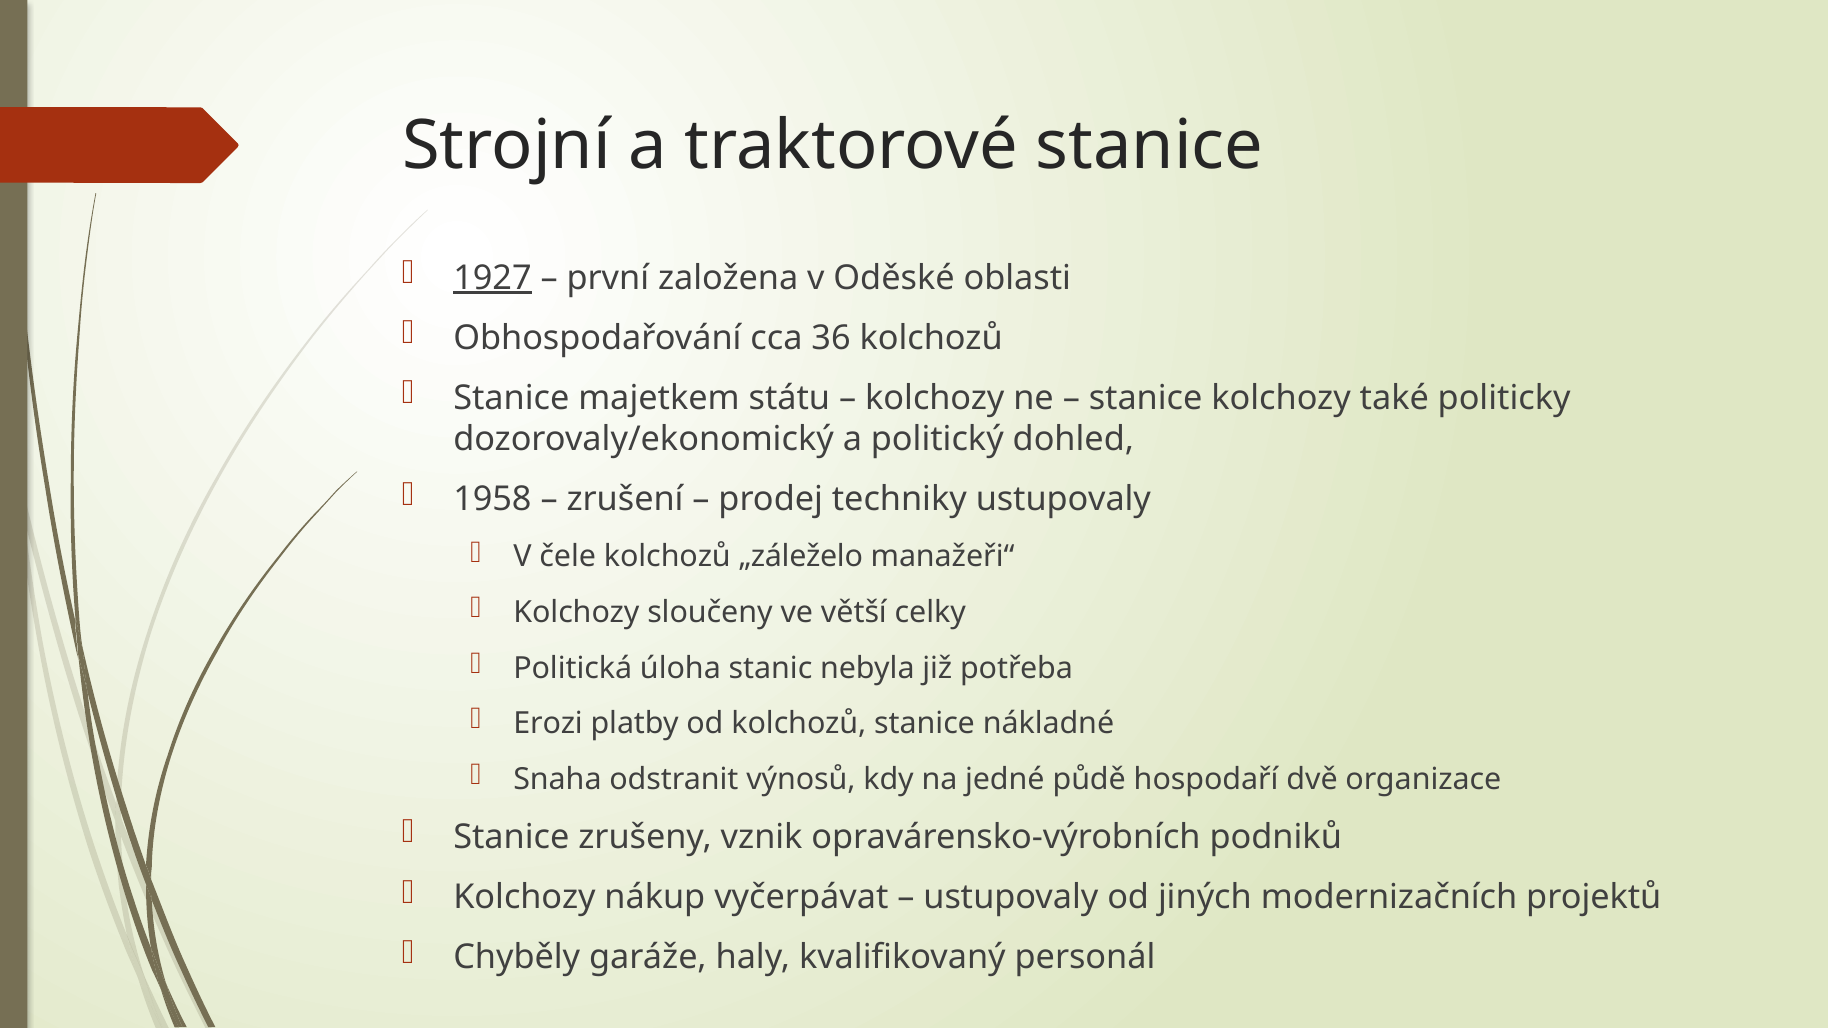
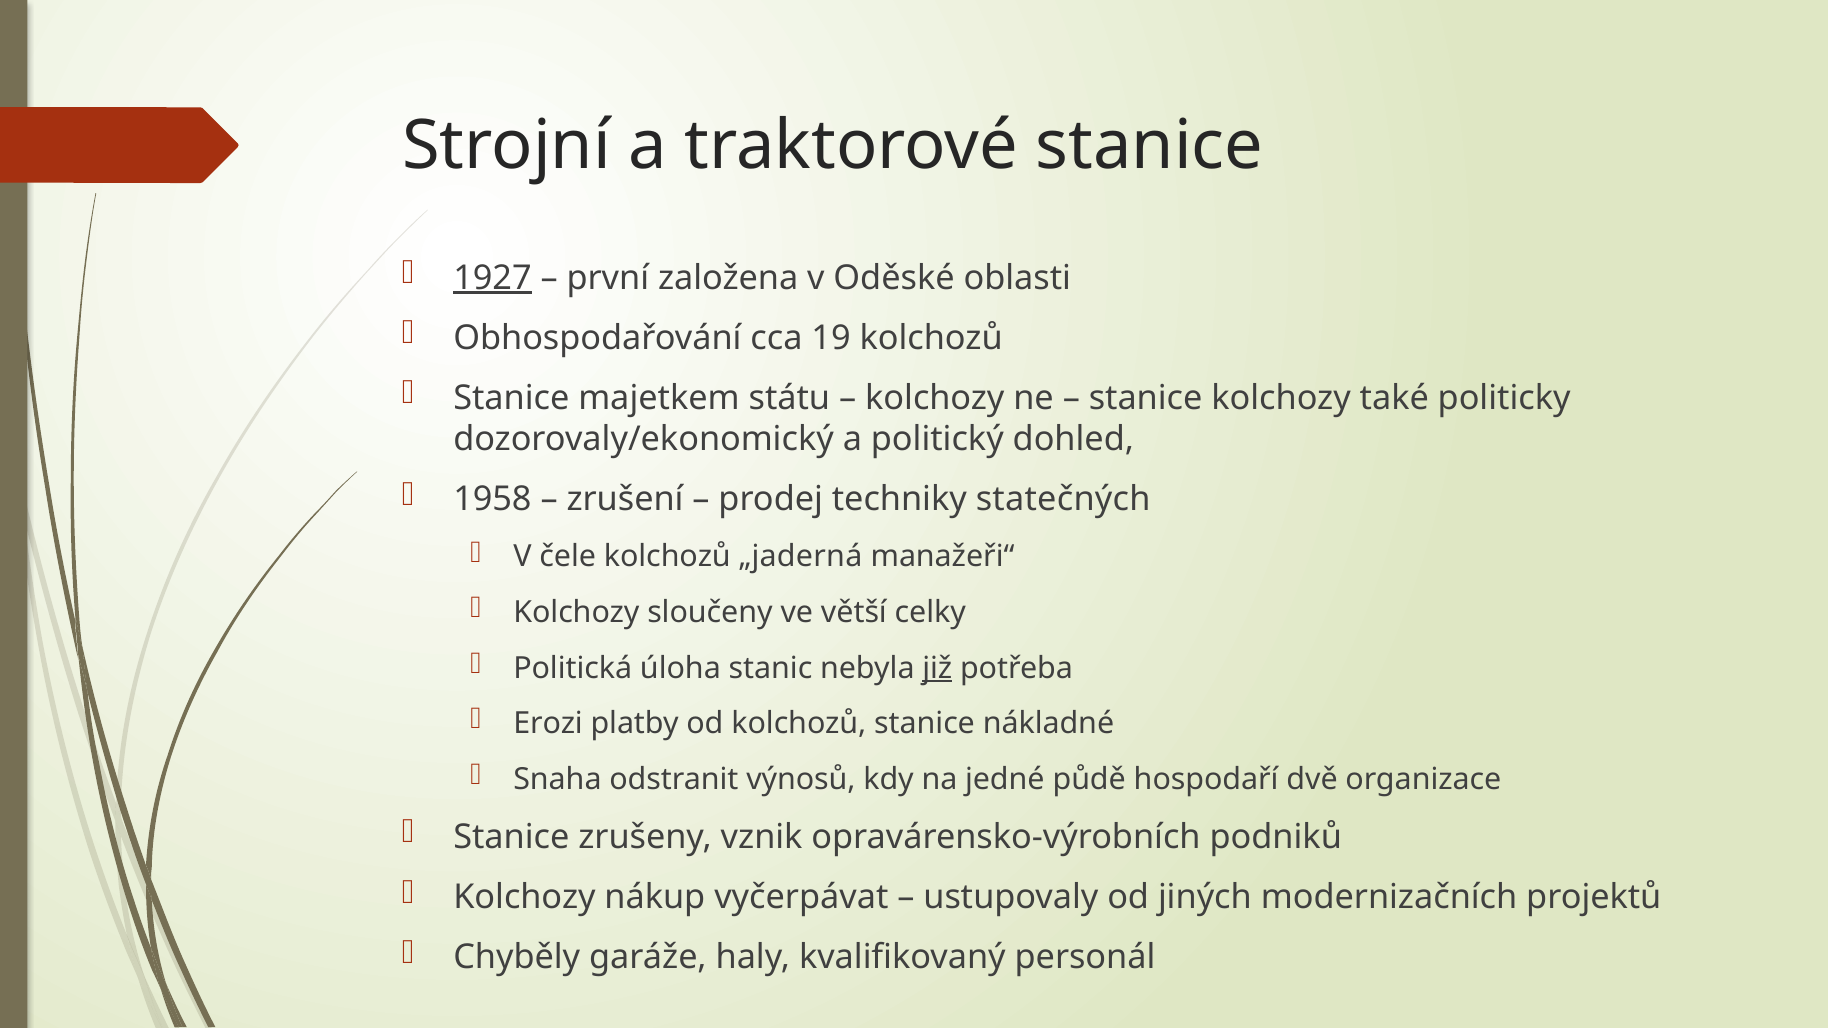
36: 36 -> 19
techniky ustupovaly: ustupovaly -> statečných
„záleželo: „záleželo -> „jaderná
již underline: none -> present
